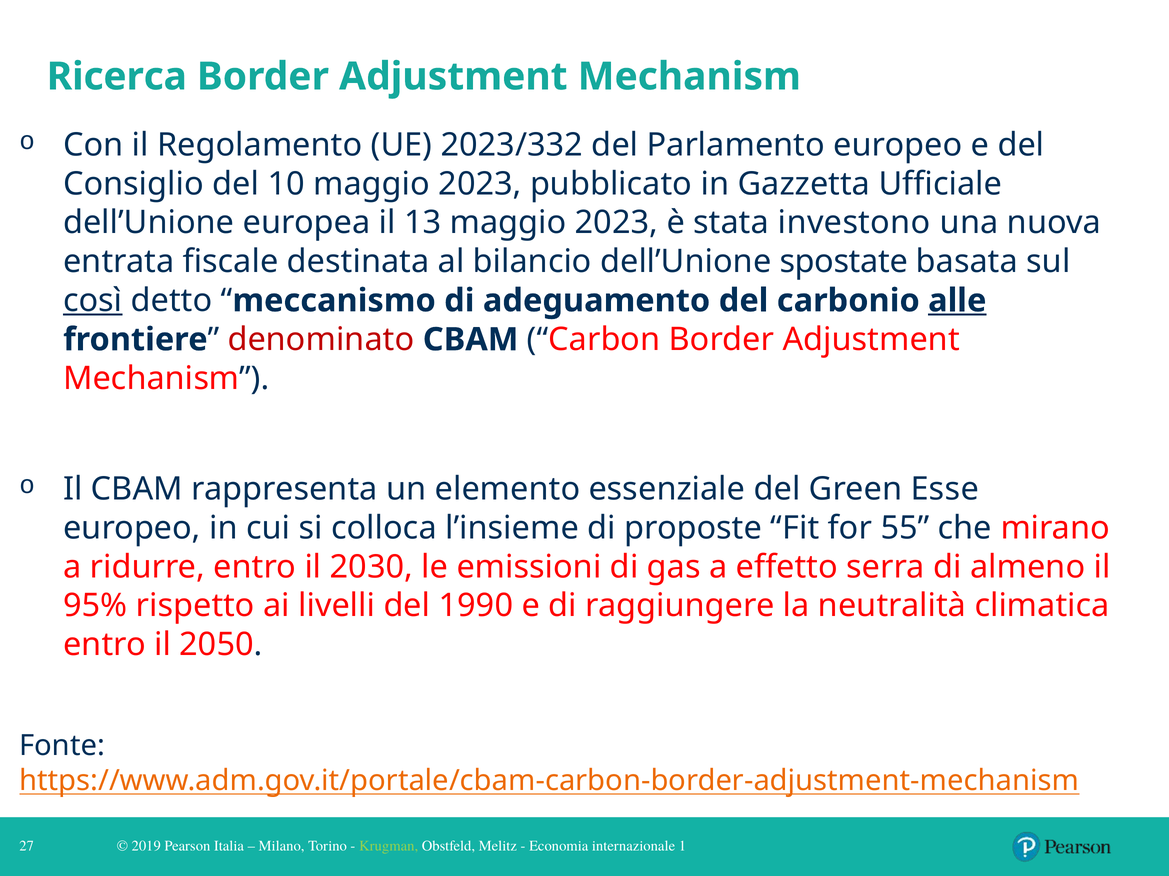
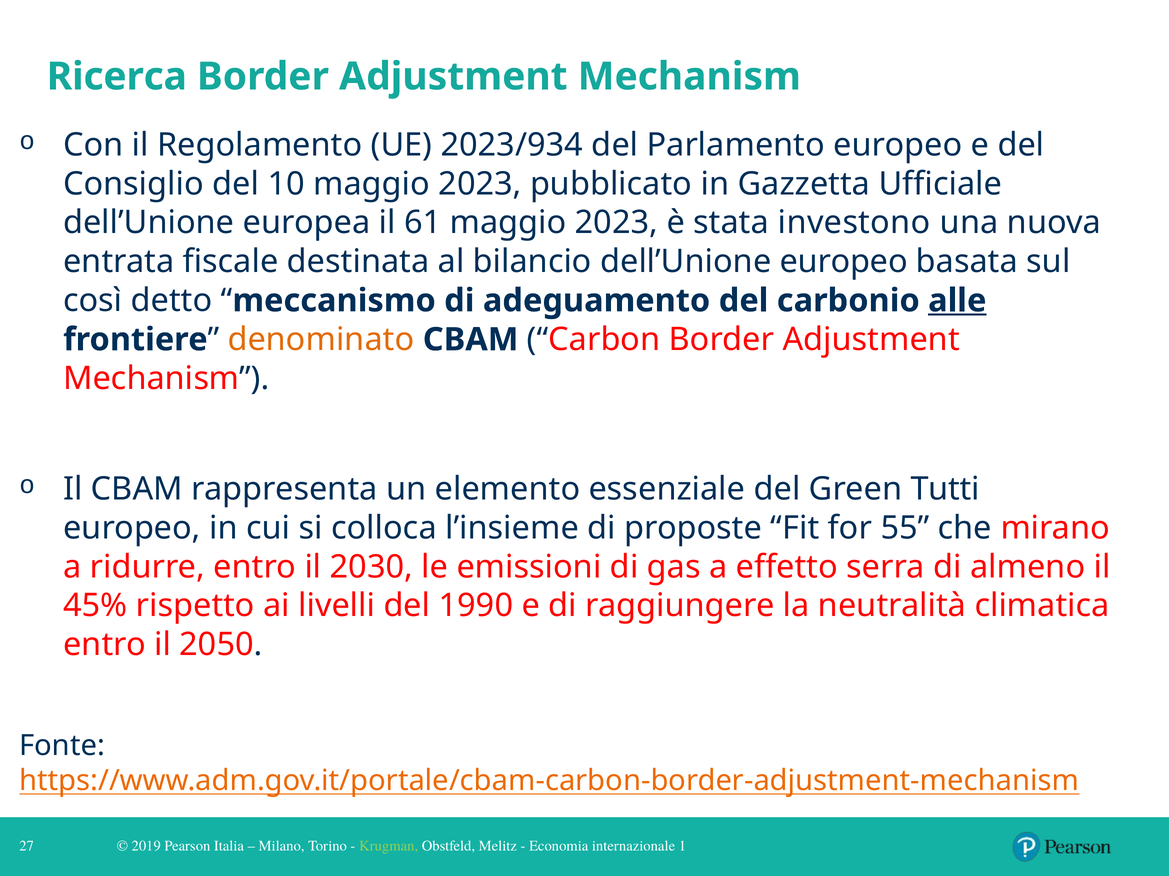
2023/332: 2023/332 -> 2023/934
13: 13 -> 61
dell’Unione spostate: spostate -> europeo
così underline: present -> none
denominato colour: red -> orange
Esse: Esse -> Tutti
95%: 95% -> 45%
